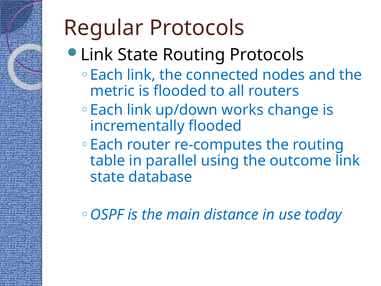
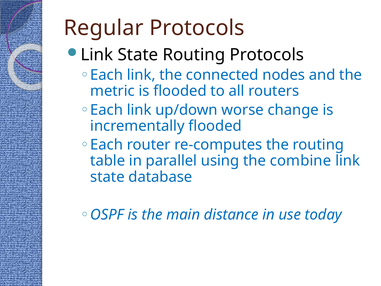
works: works -> worse
outcome: outcome -> combine
